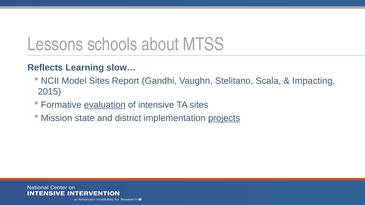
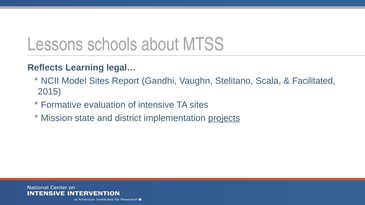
slow…: slow… -> legal…
Impacting: Impacting -> Facilitated
evaluation underline: present -> none
